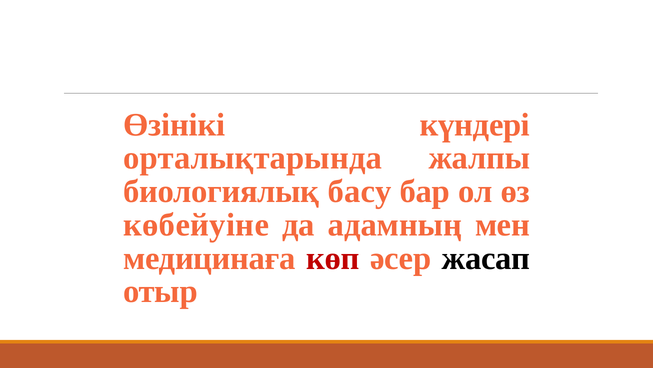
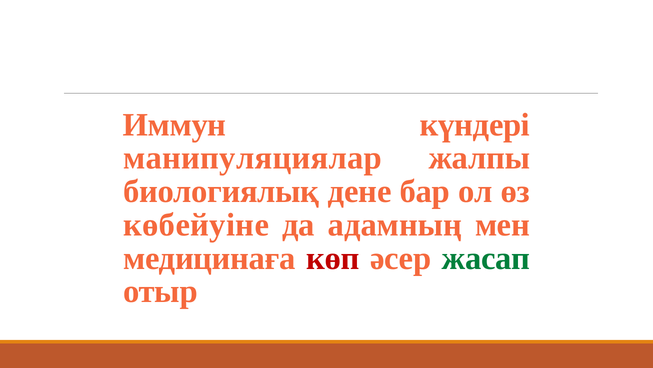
Өзінікі: Өзінікі -> Иммун
орталықтарында: орталықтарында -> манипуляциялар
басу: басу -> дене
жасап colour: black -> green
